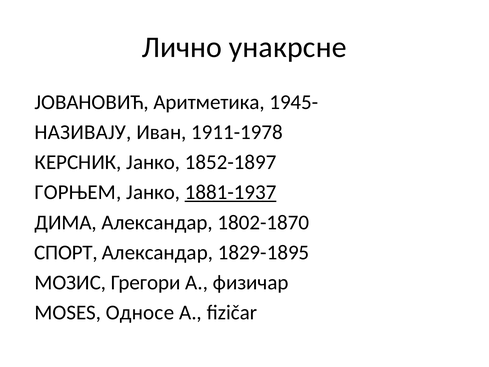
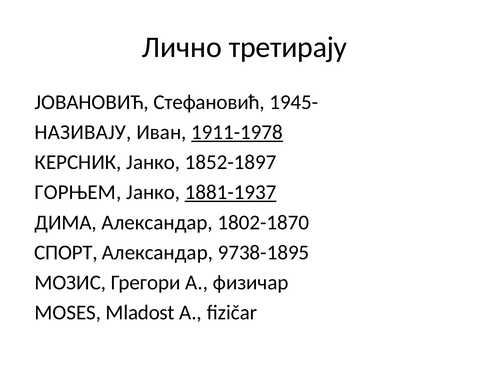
унакрсне: унакрсне -> третирају
Аритметика: Аритметика -> Стефановић
1911-1978 underline: none -> present
1829-1895: 1829-1895 -> 9738-1895
Односе: Односе -> Mladost
